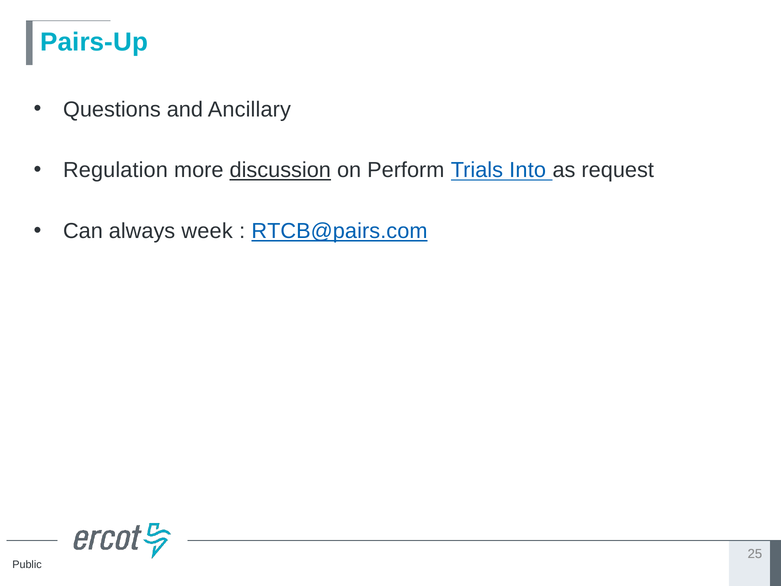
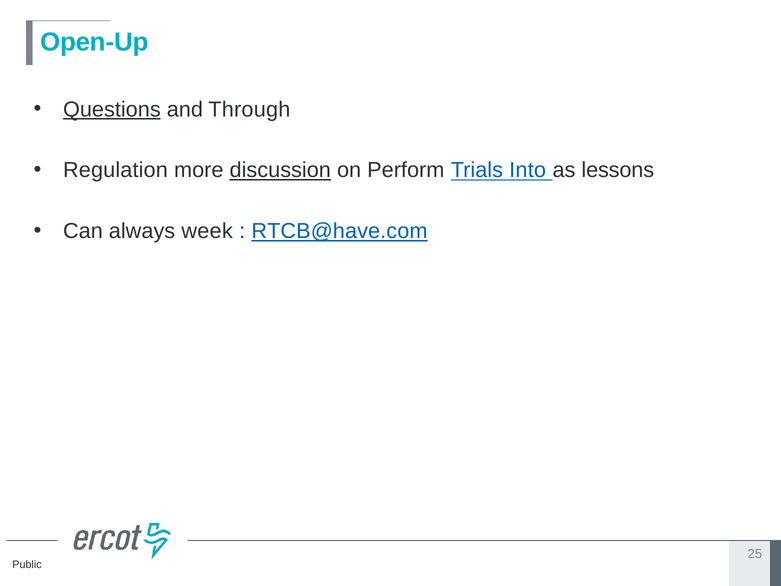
Pairs-Up: Pairs-Up -> Open-Up
Questions underline: none -> present
Ancillary: Ancillary -> Through
request: request -> lessons
RTCB@pairs.com: RTCB@pairs.com -> RTCB@have.com
